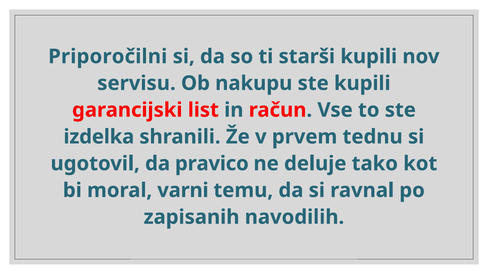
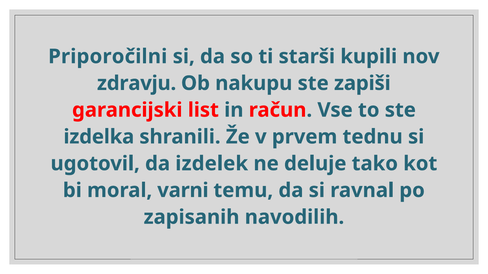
servisu: servisu -> zdravju
ste kupili: kupili -> zapiši
pravico: pravico -> izdelek
